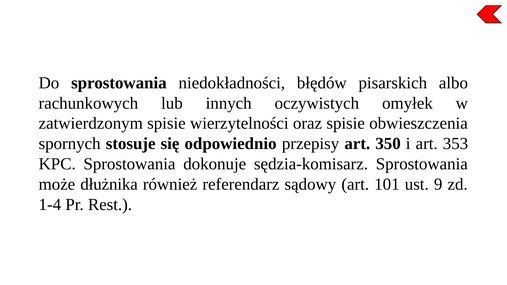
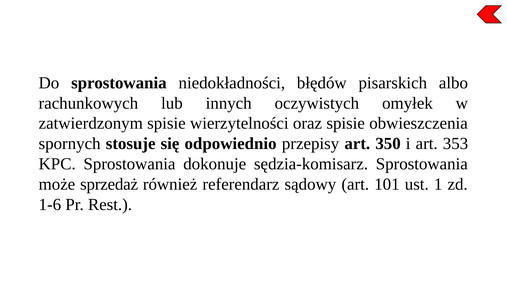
dłużnika: dłużnika -> sprzedaż
9: 9 -> 1
1-4: 1-4 -> 1-6
